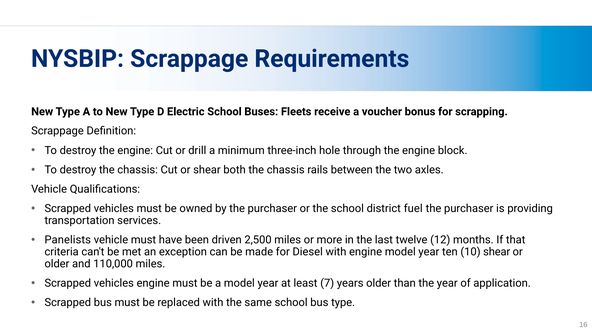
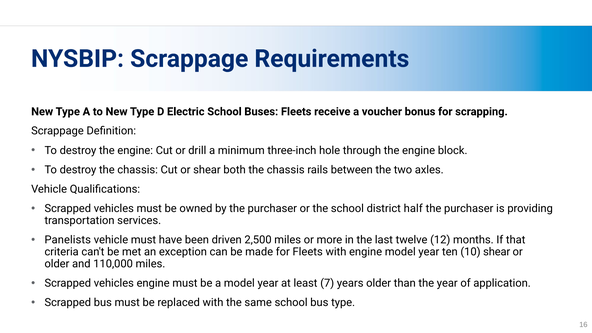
fuel: fuel -> half
for Diesel: Diesel -> Fleets
